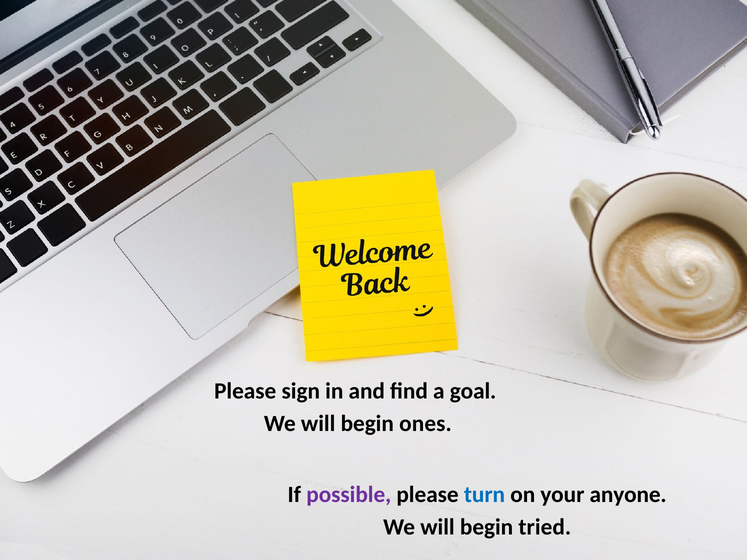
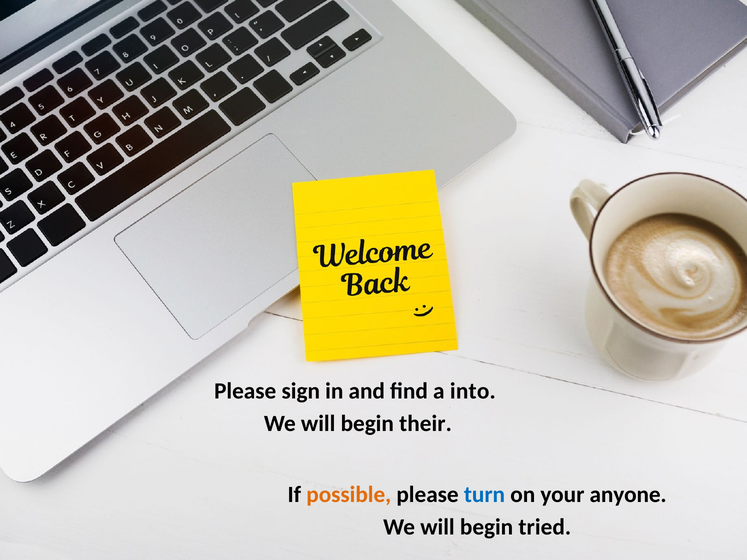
goal: goal -> into
ones: ones -> their
possible colour: purple -> orange
